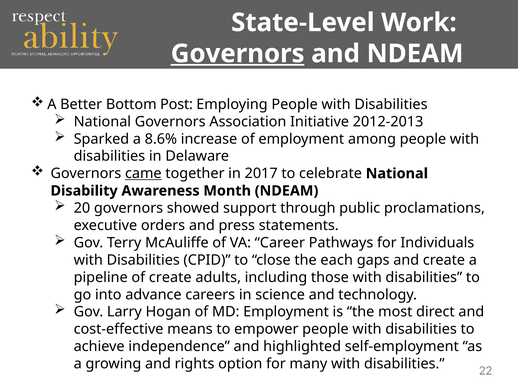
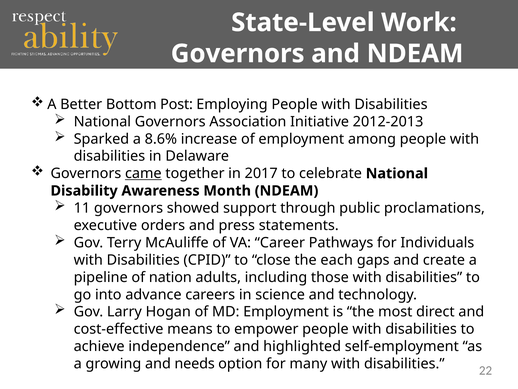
Governors at (238, 54) underline: present -> none
20: 20 -> 11
of create: create -> nation
rights: rights -> needs
